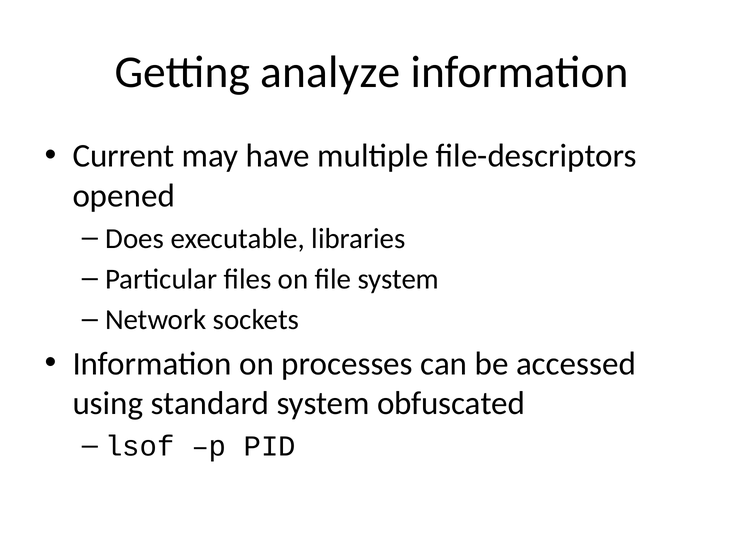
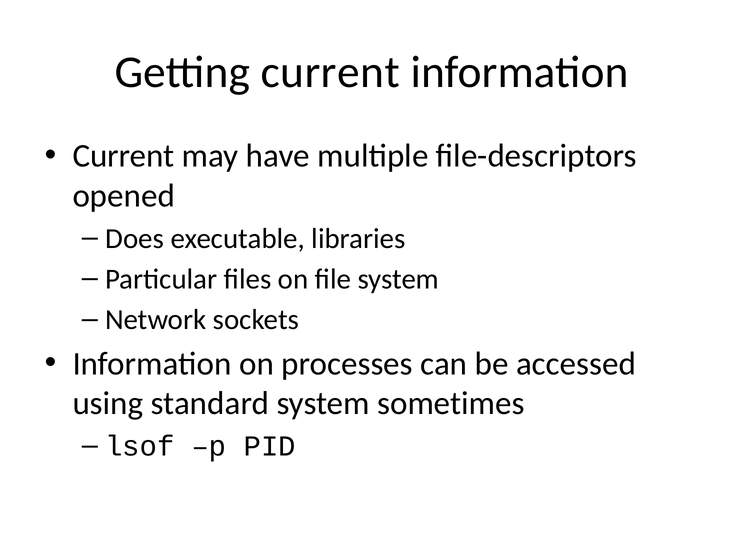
Getting analyze: analyze -> current
obfuscated: obfuscated -> sometimes
